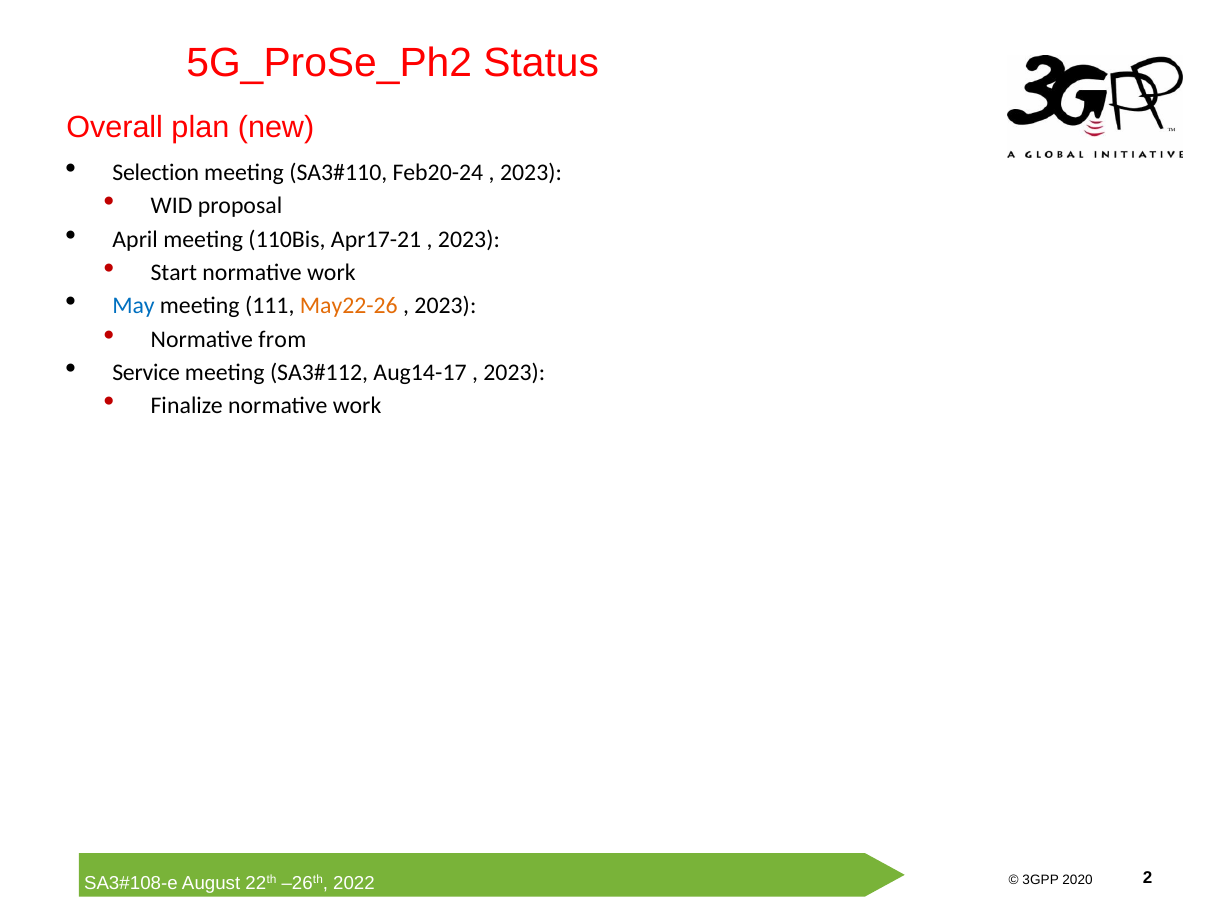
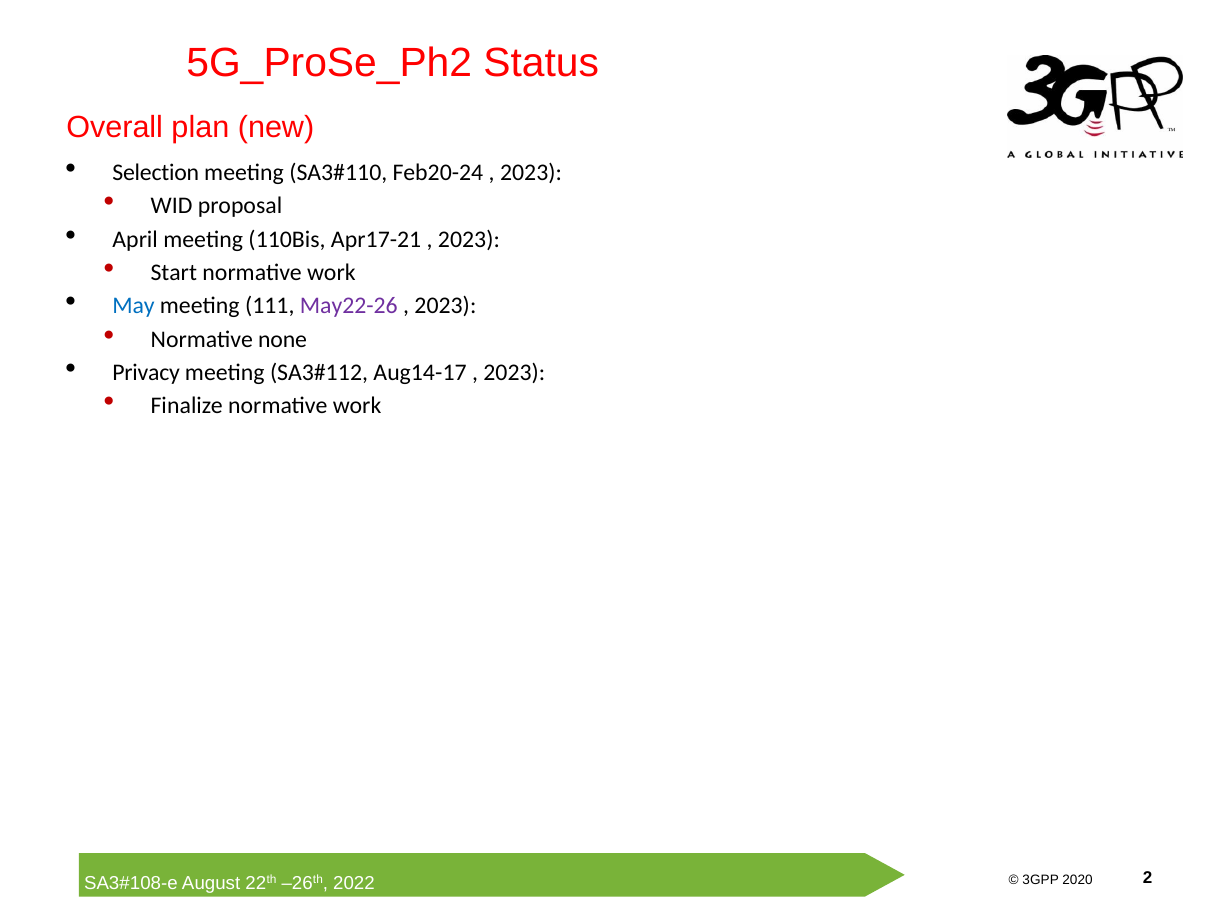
May22-26 colour: orange -> purple
from: from -> none
Service: Service -> Privacy
